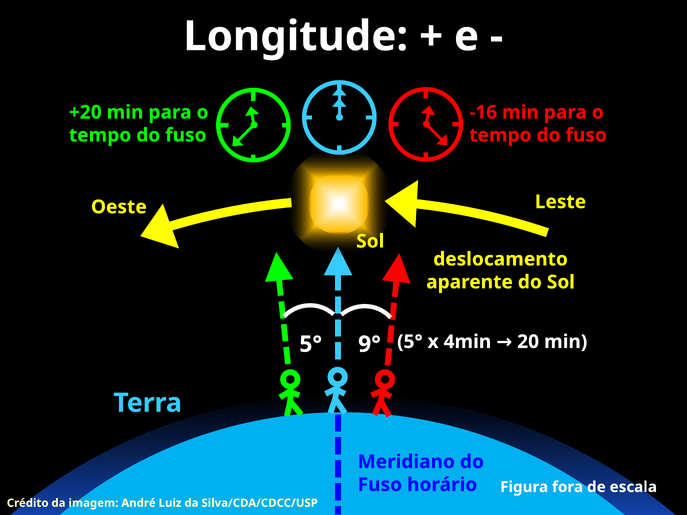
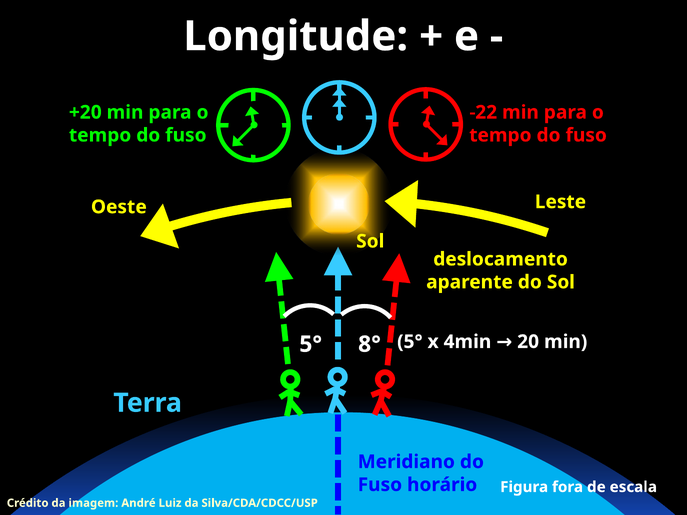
-16: -16 -> -22
9°: 9° -> 8°
